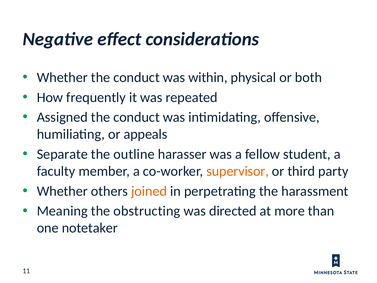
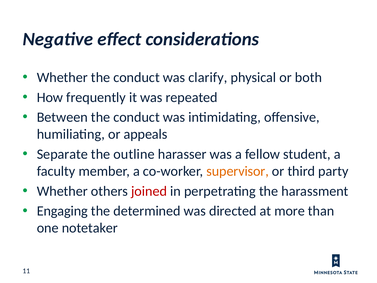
within: within -> clarify
Assigned: Assigned -> Between
joined colour: orange -> red
Meaning: Meaning -> Engaging
obstructing: obstructing -> determined
